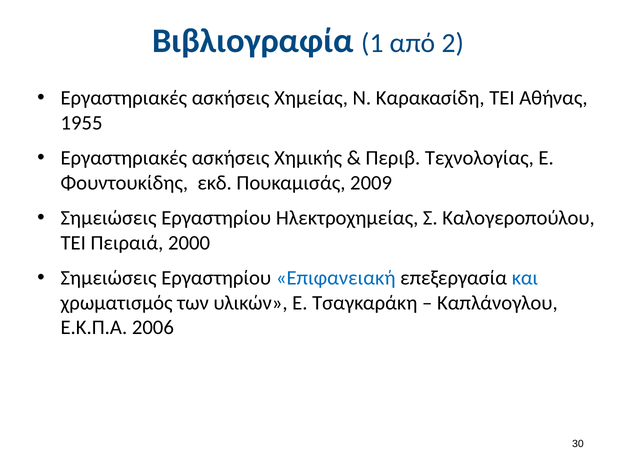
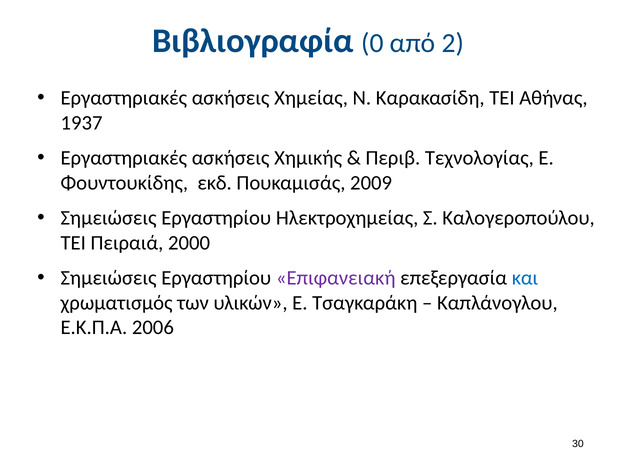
1: 1 -> 0
1955: 1955 -> 1937
Επιφανειακή colour: blue -> purple
